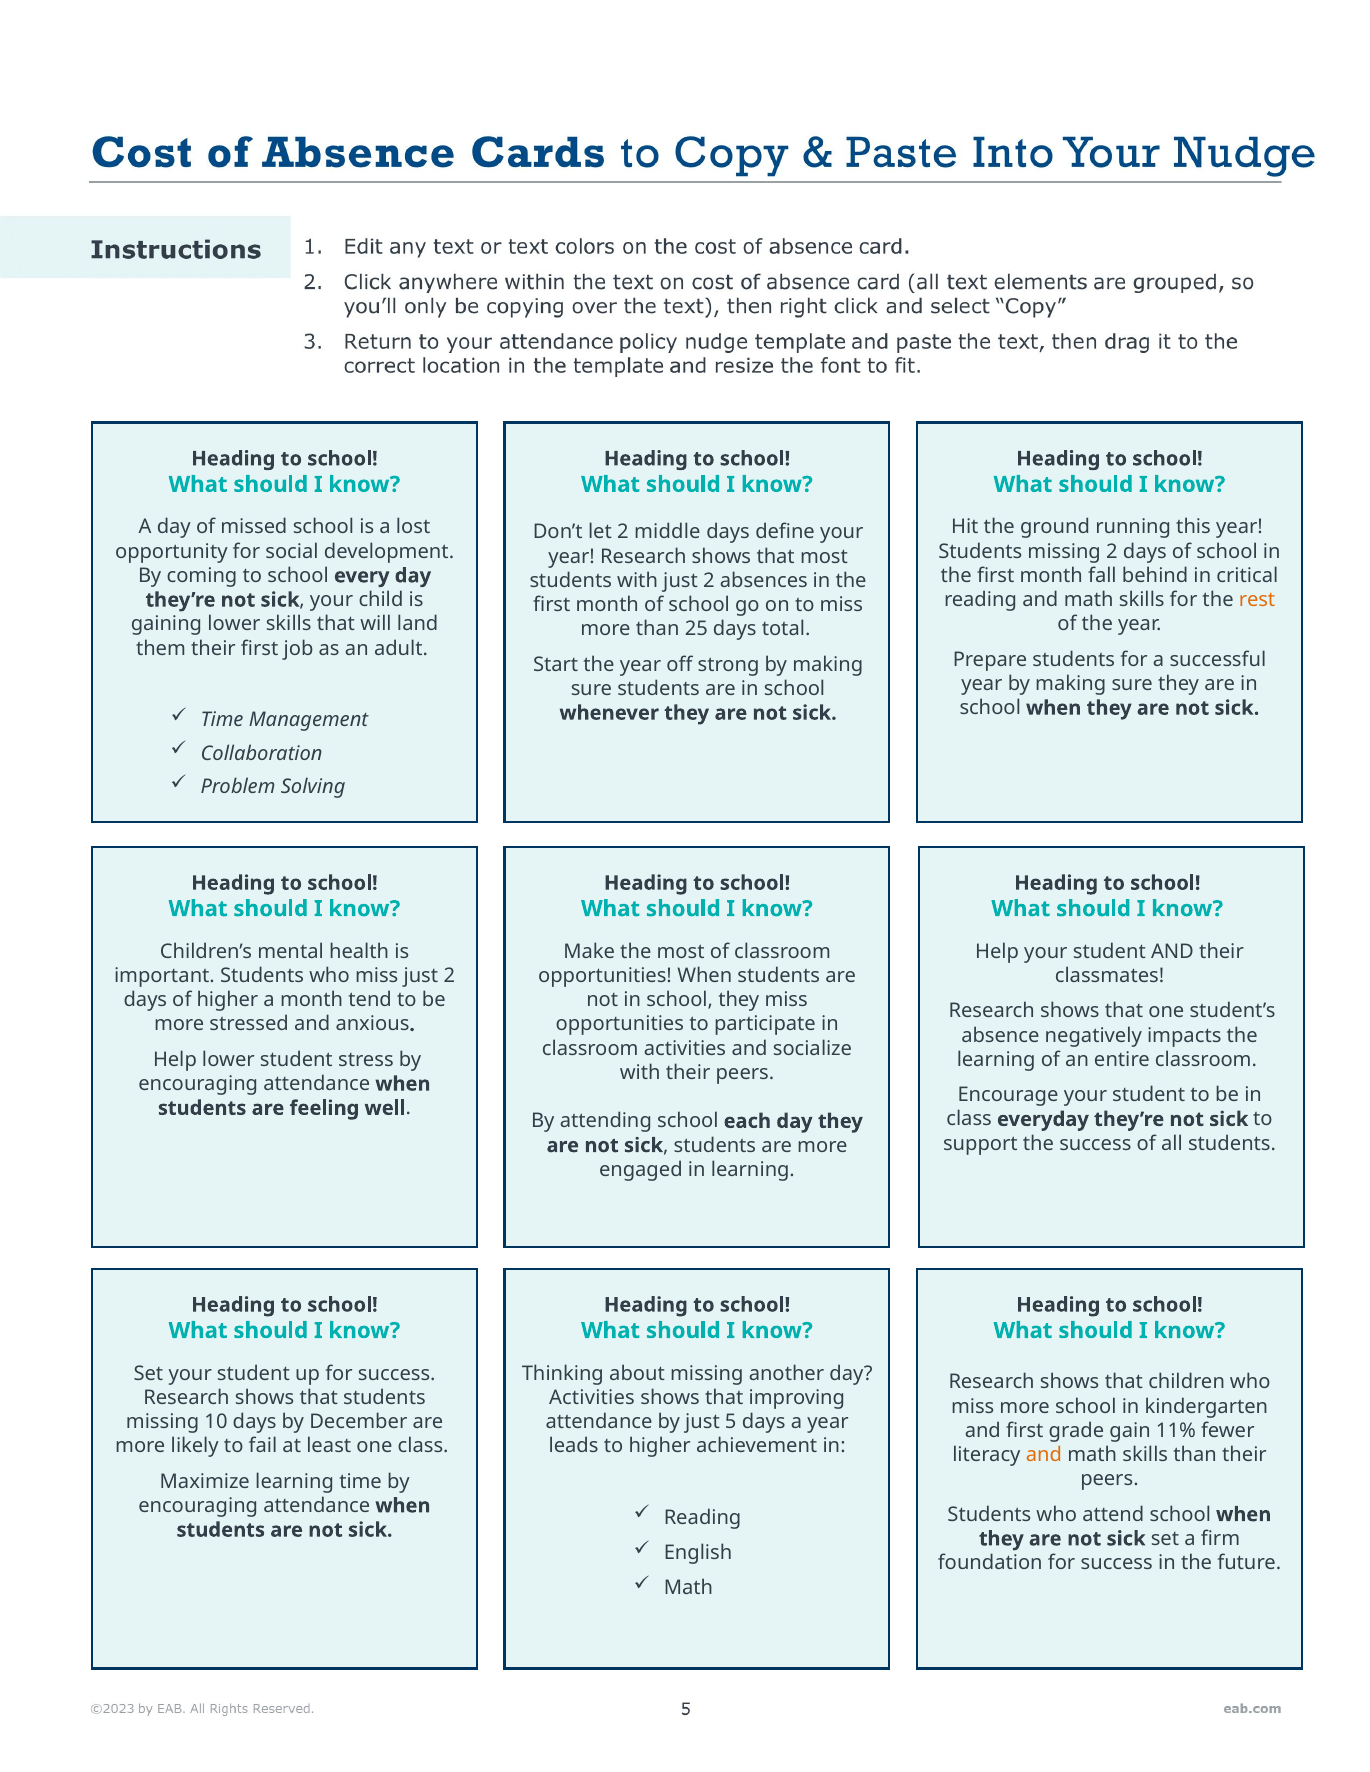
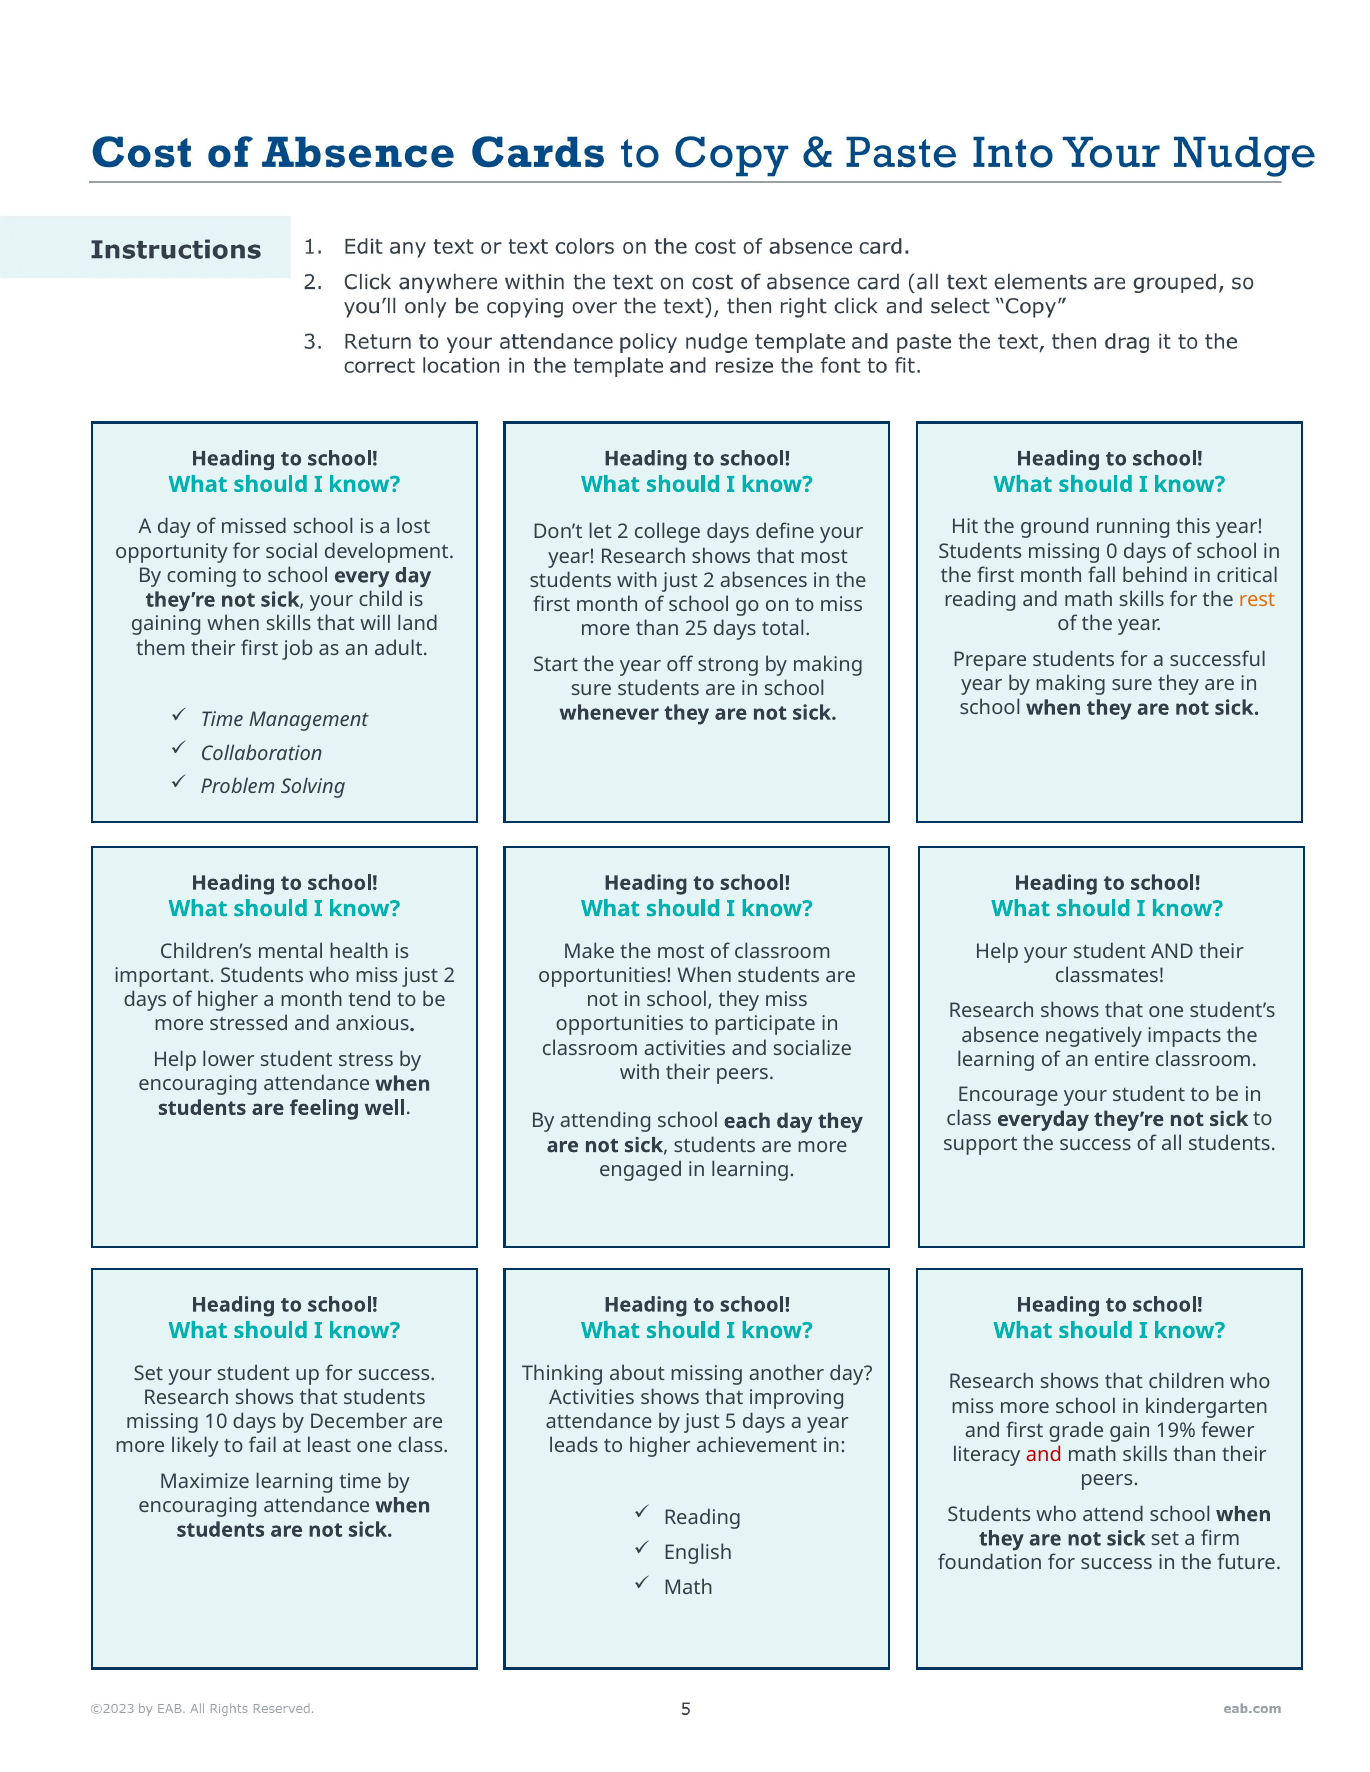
middle: middle -> college
missing 2: 2 -> 0
gaining lower: lower -> when
11%: 11% -> 19%
and at (1044, 1456) colour: orange -> red
